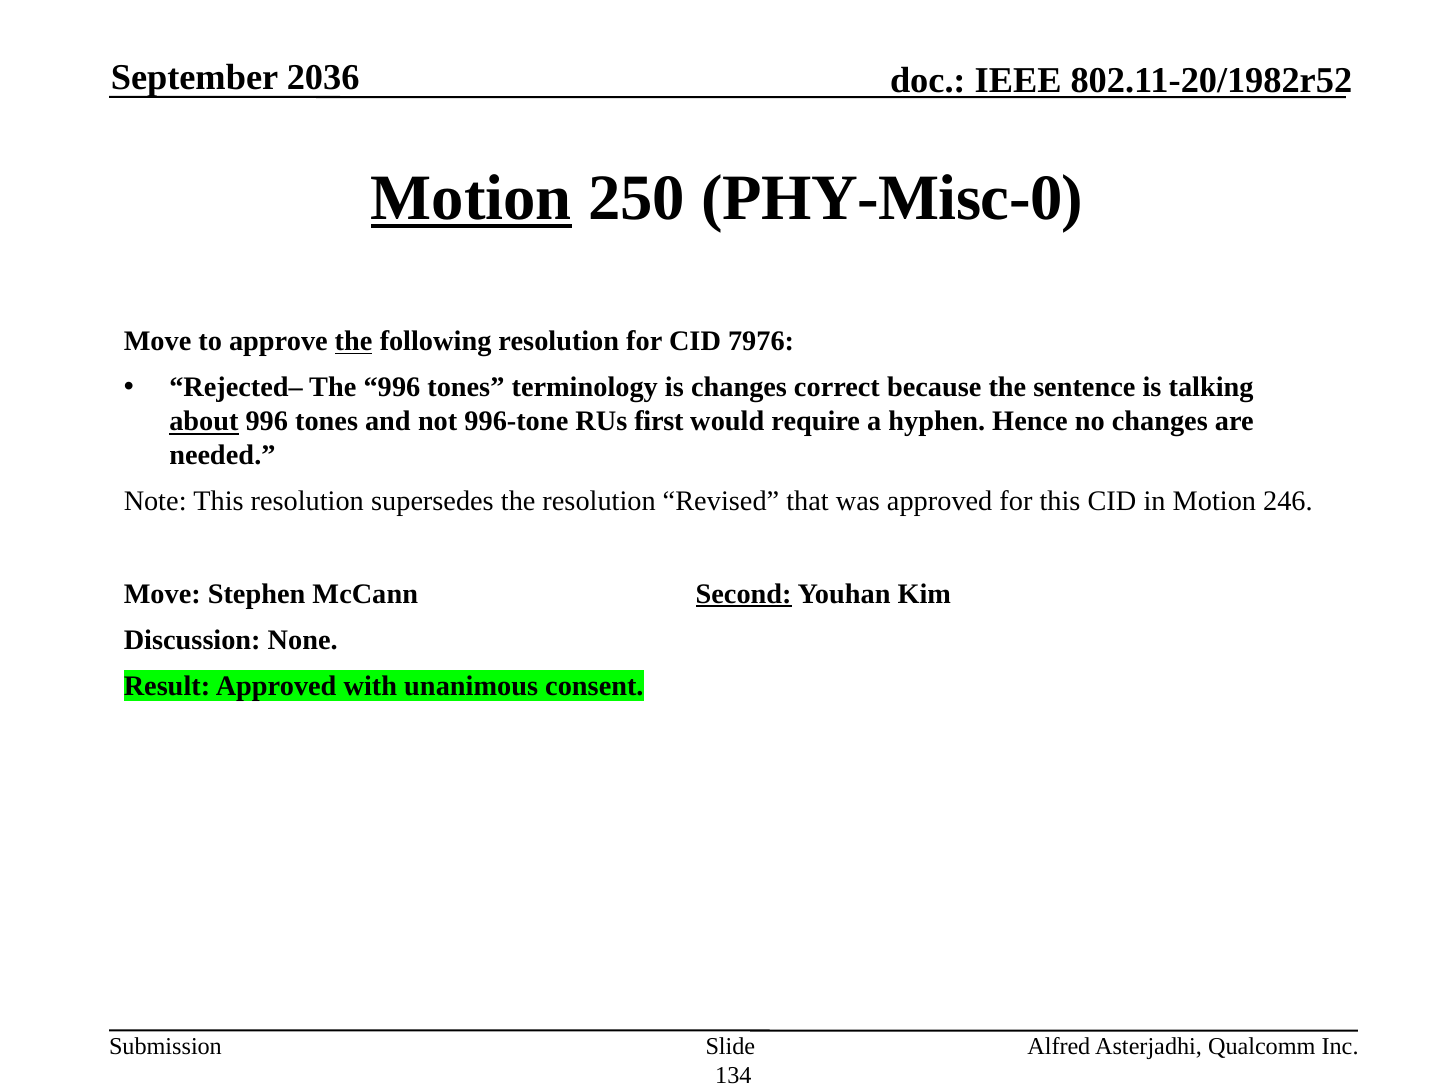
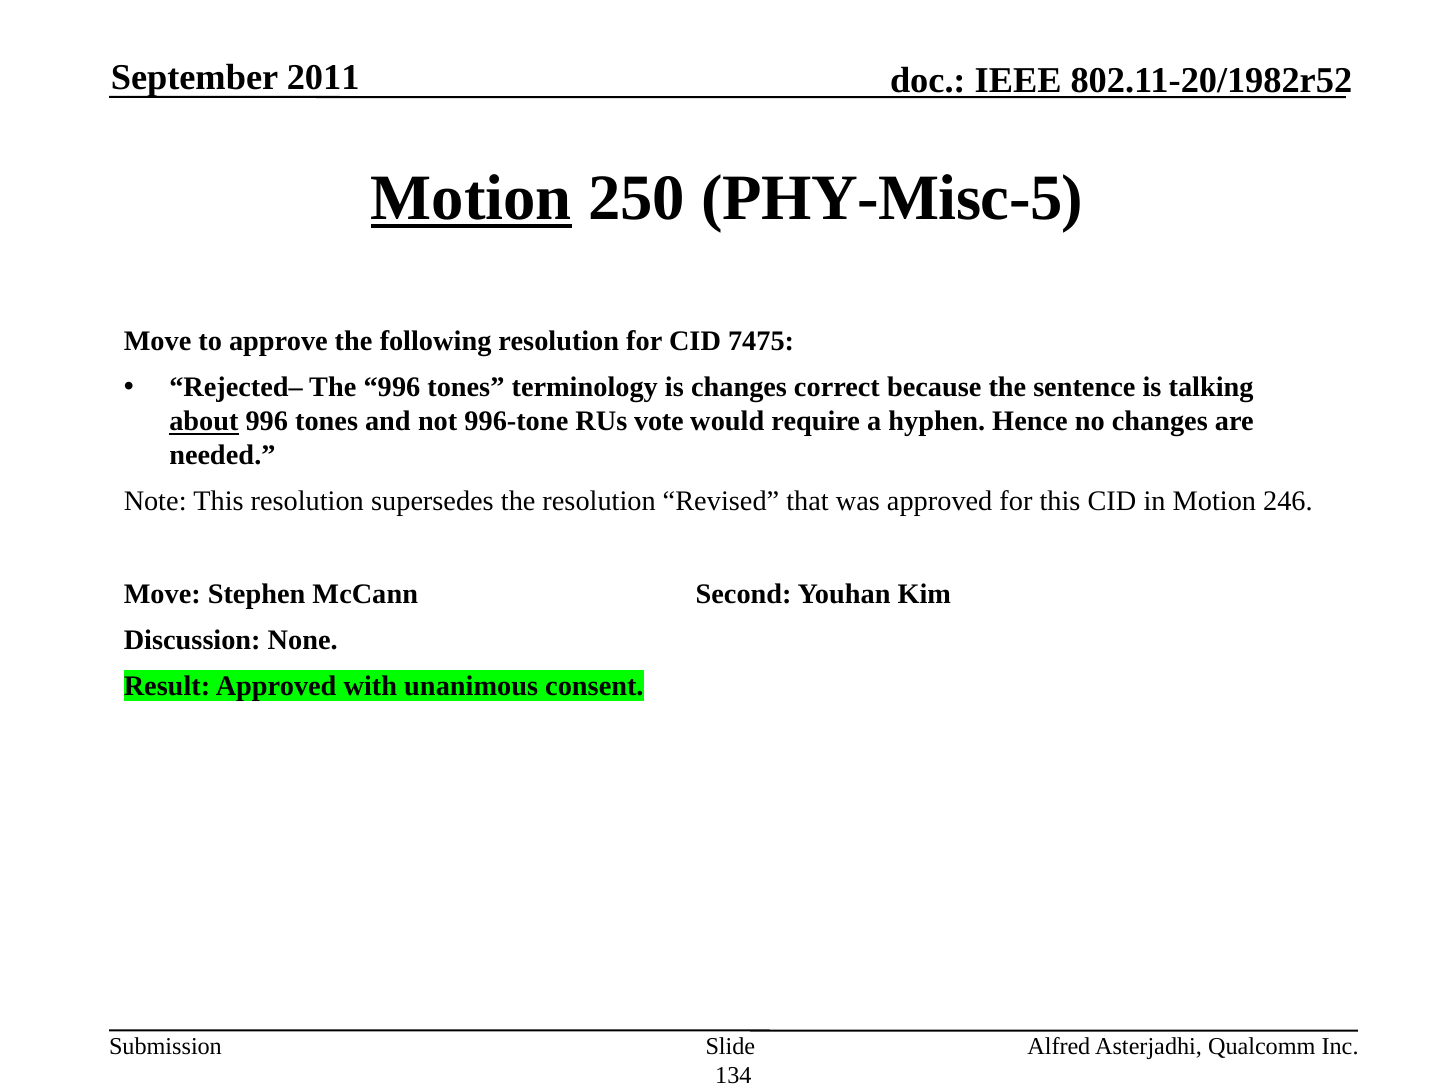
2036: 2036 -> 2011
PHY-Misc-0: PHY-Misc-0 -> PHY-Misc-5
the at (354, 342) underline: present -> none
7976: 7976 -> 7475
first: first -> vote
Second underline: present -> none
